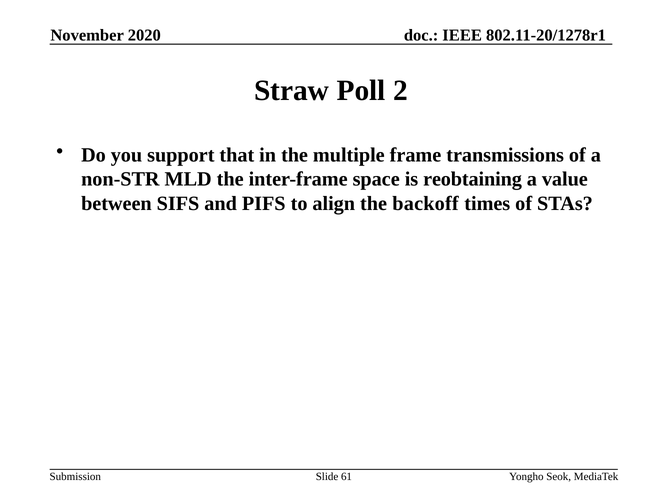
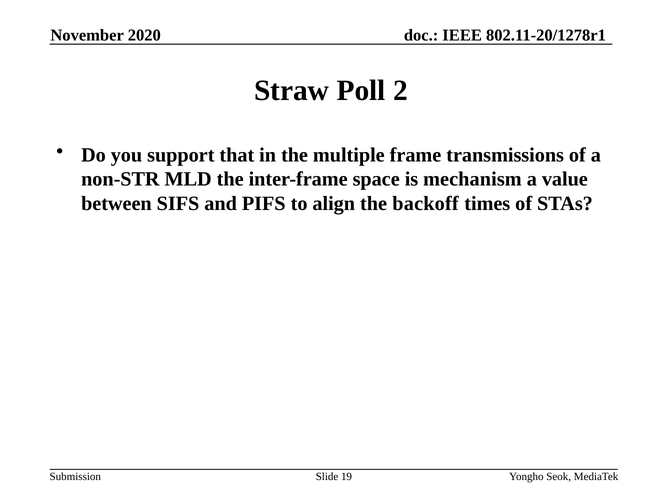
reobtaining: reobtaining -> mechanism
61: 61 -> 19
